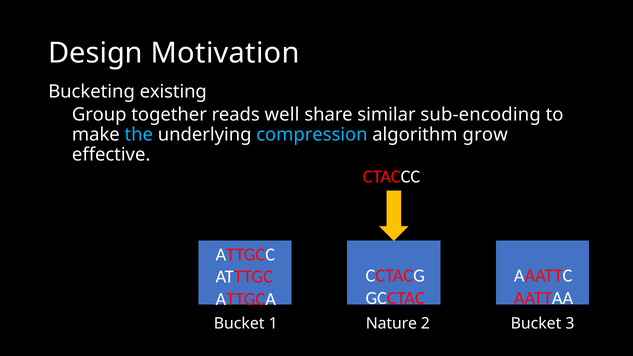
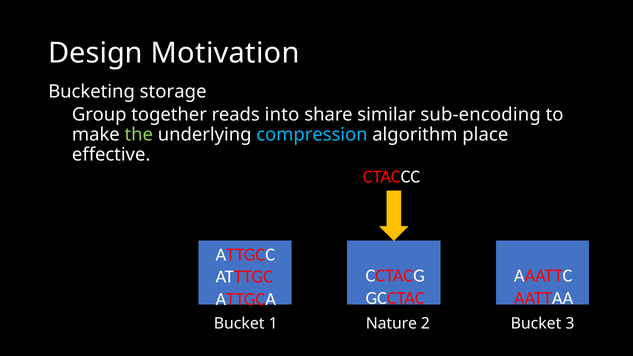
existing: existing -> storage
well: well -> into
the colour: light blue -> light green
grow: grow -> place
